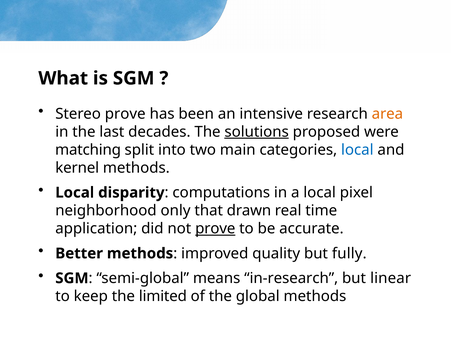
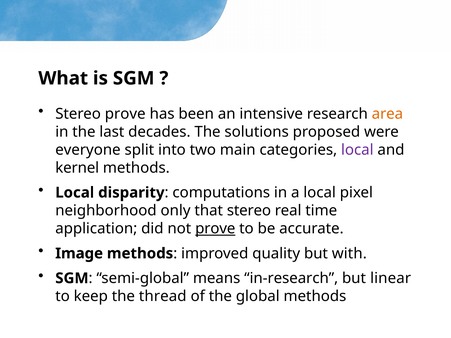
solutions underline: present -> none
matching: matching -> everyone
local at (357, 150) colour: blue -> purple
that drawn: drawn -> stereo
Better: Better -> Image
fully: fully -> with
limited: limited -> thread
